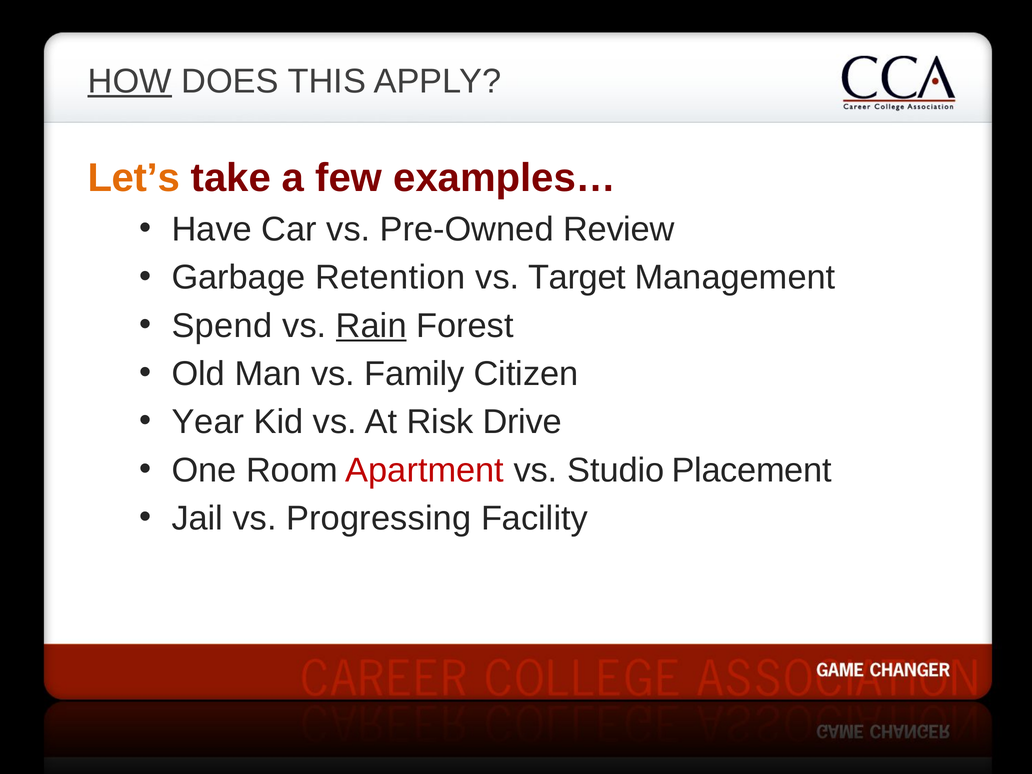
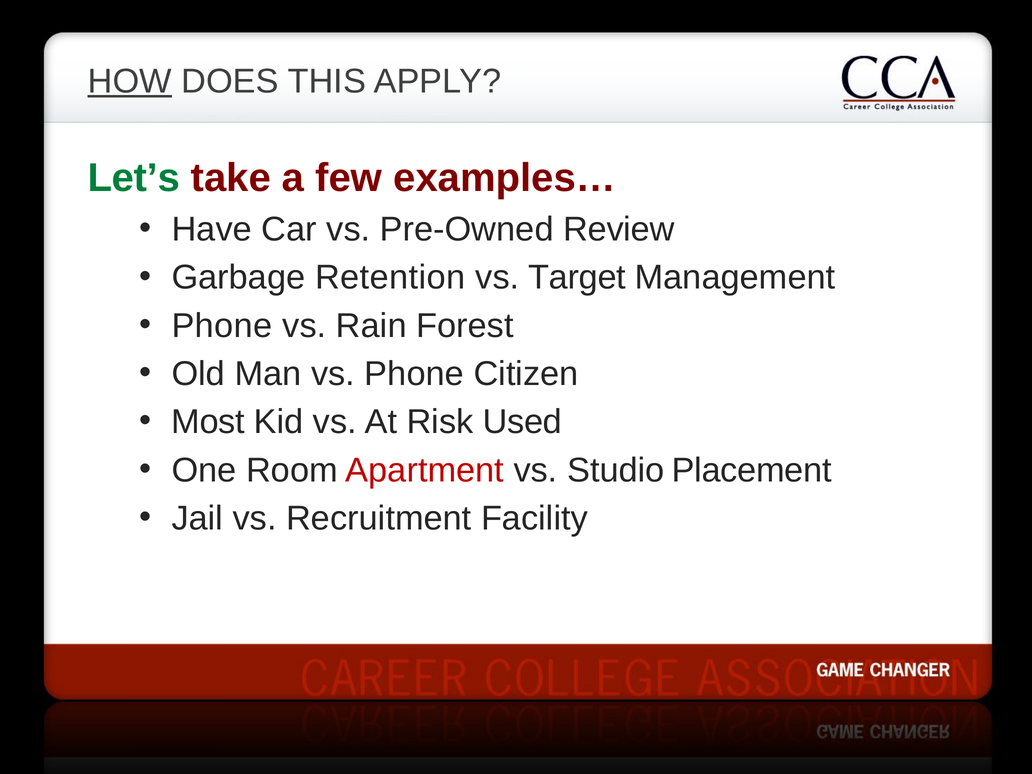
Let’s colour: orange -> green
Spend at (222, 326): Spend -> Phone
Rain underline: present -> none
vs Family: Family -> Phone
Year: Year -> Most
Drive: Drive -> Used
Progressing: Progressing -> Recruitment
